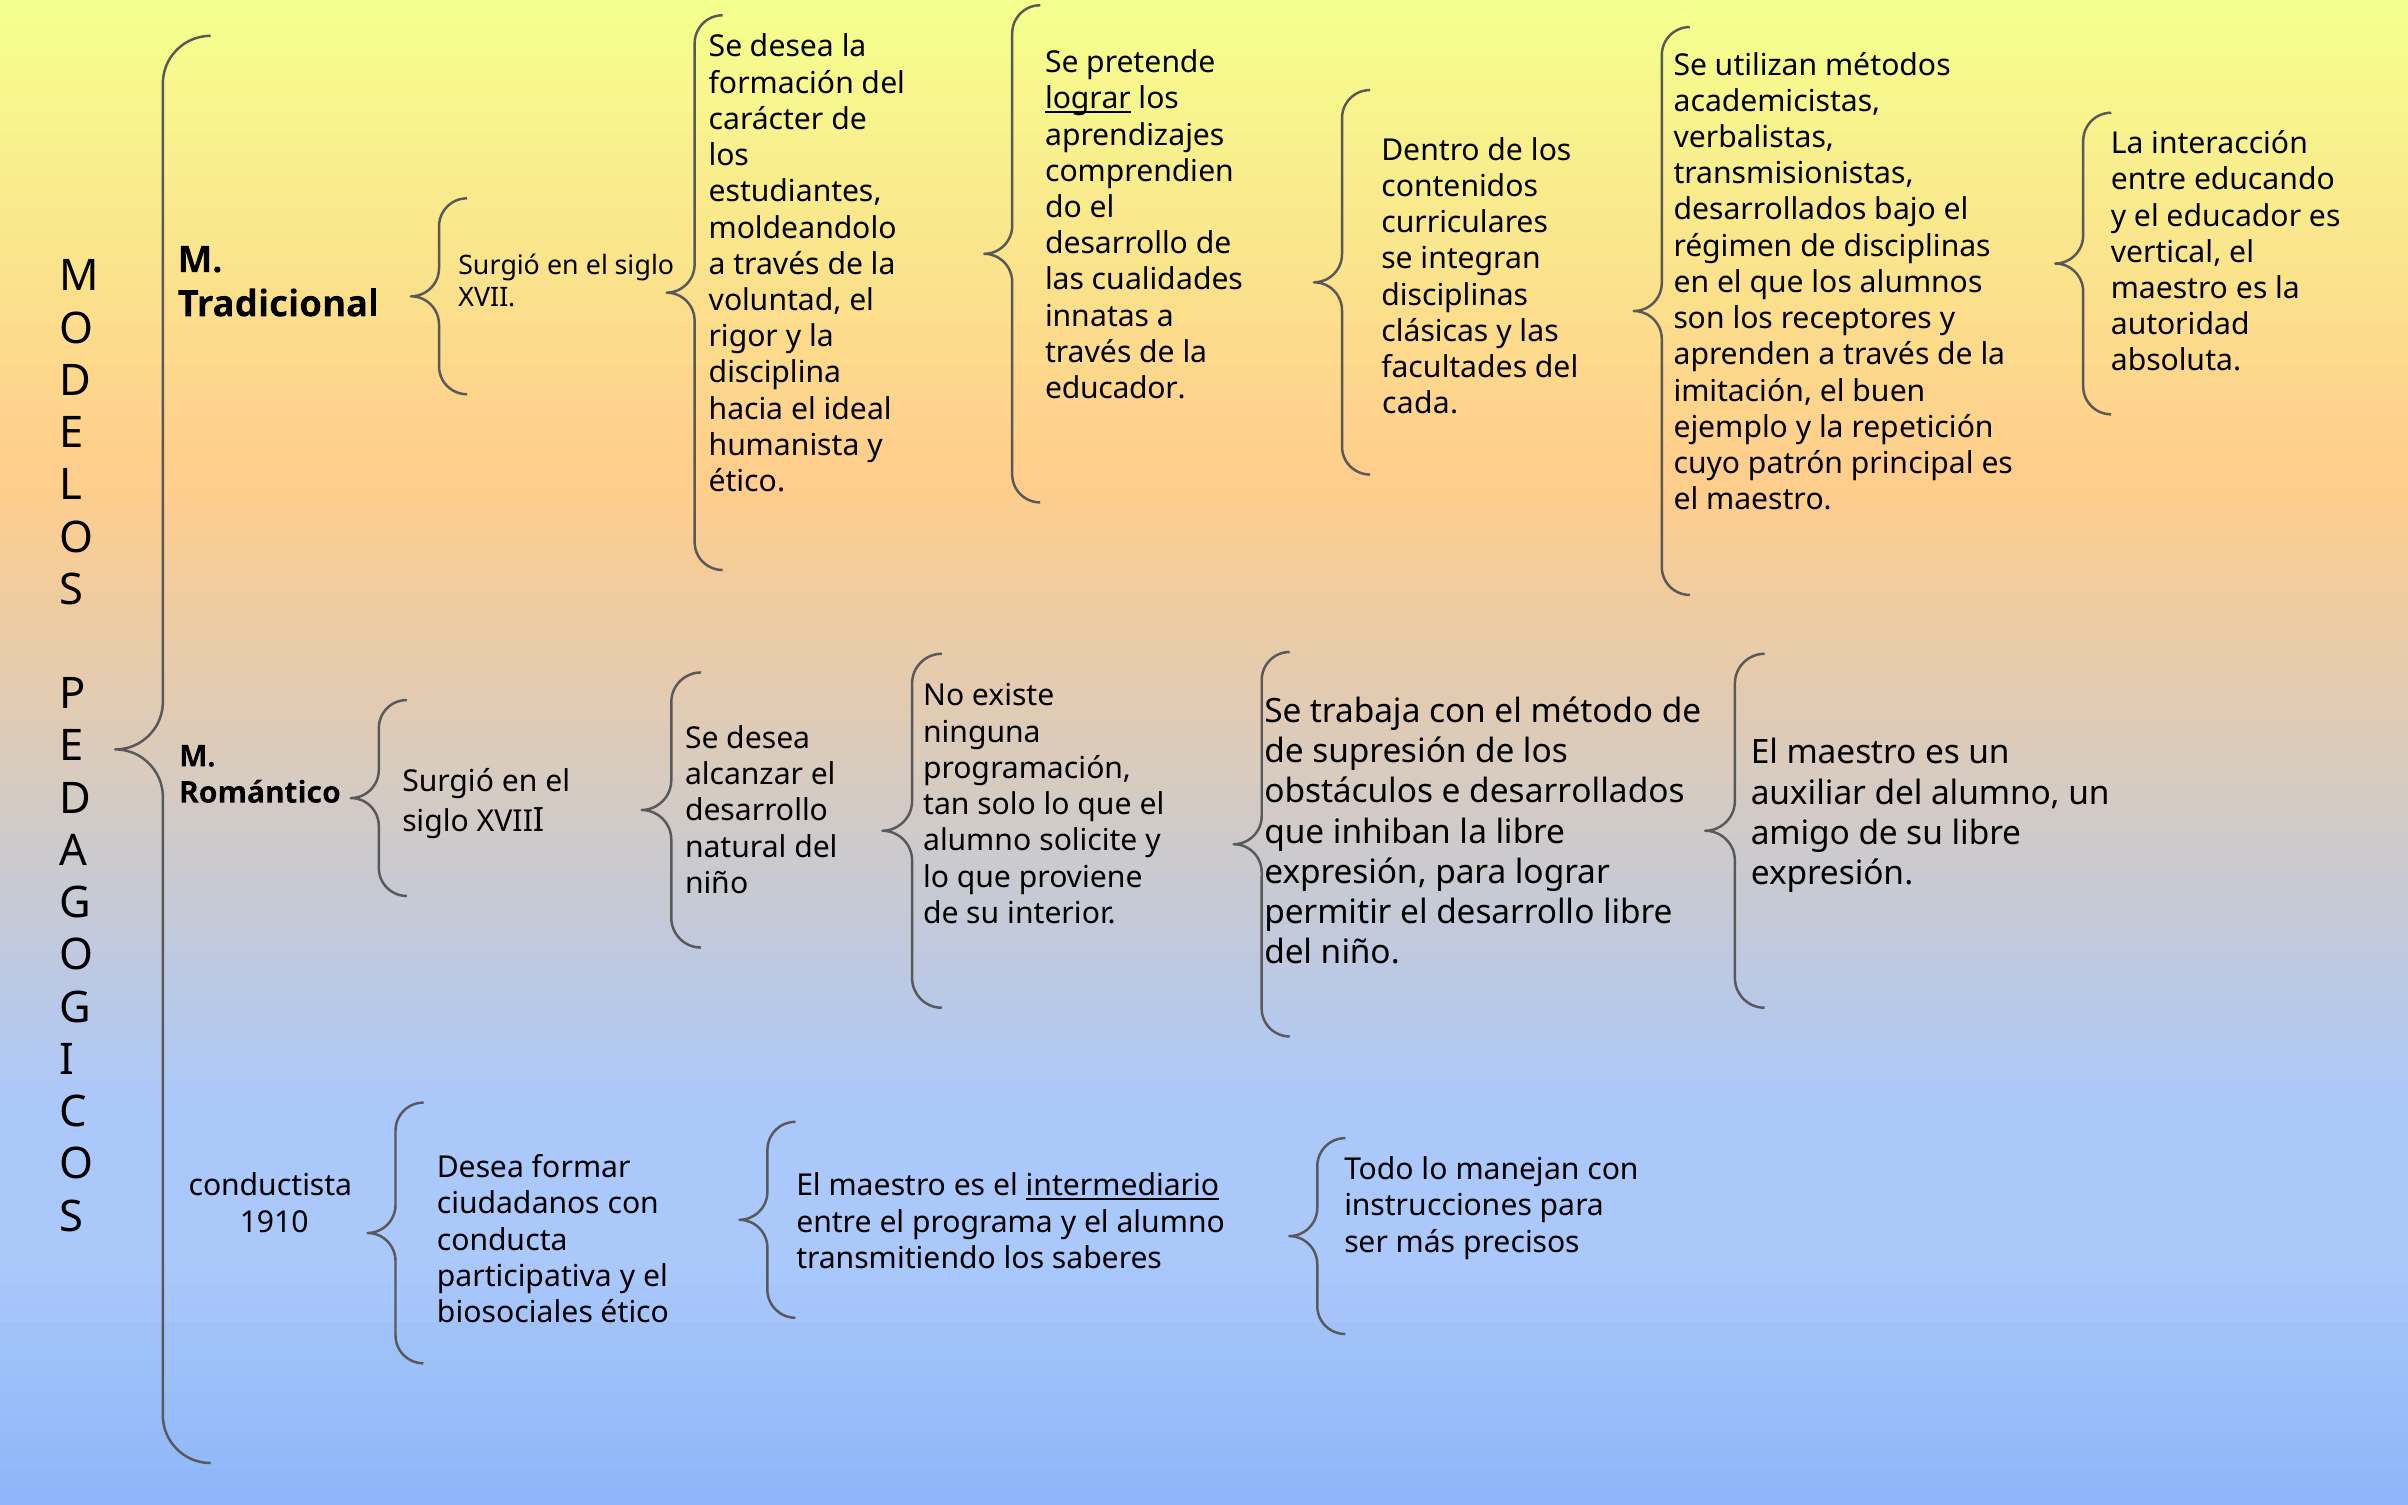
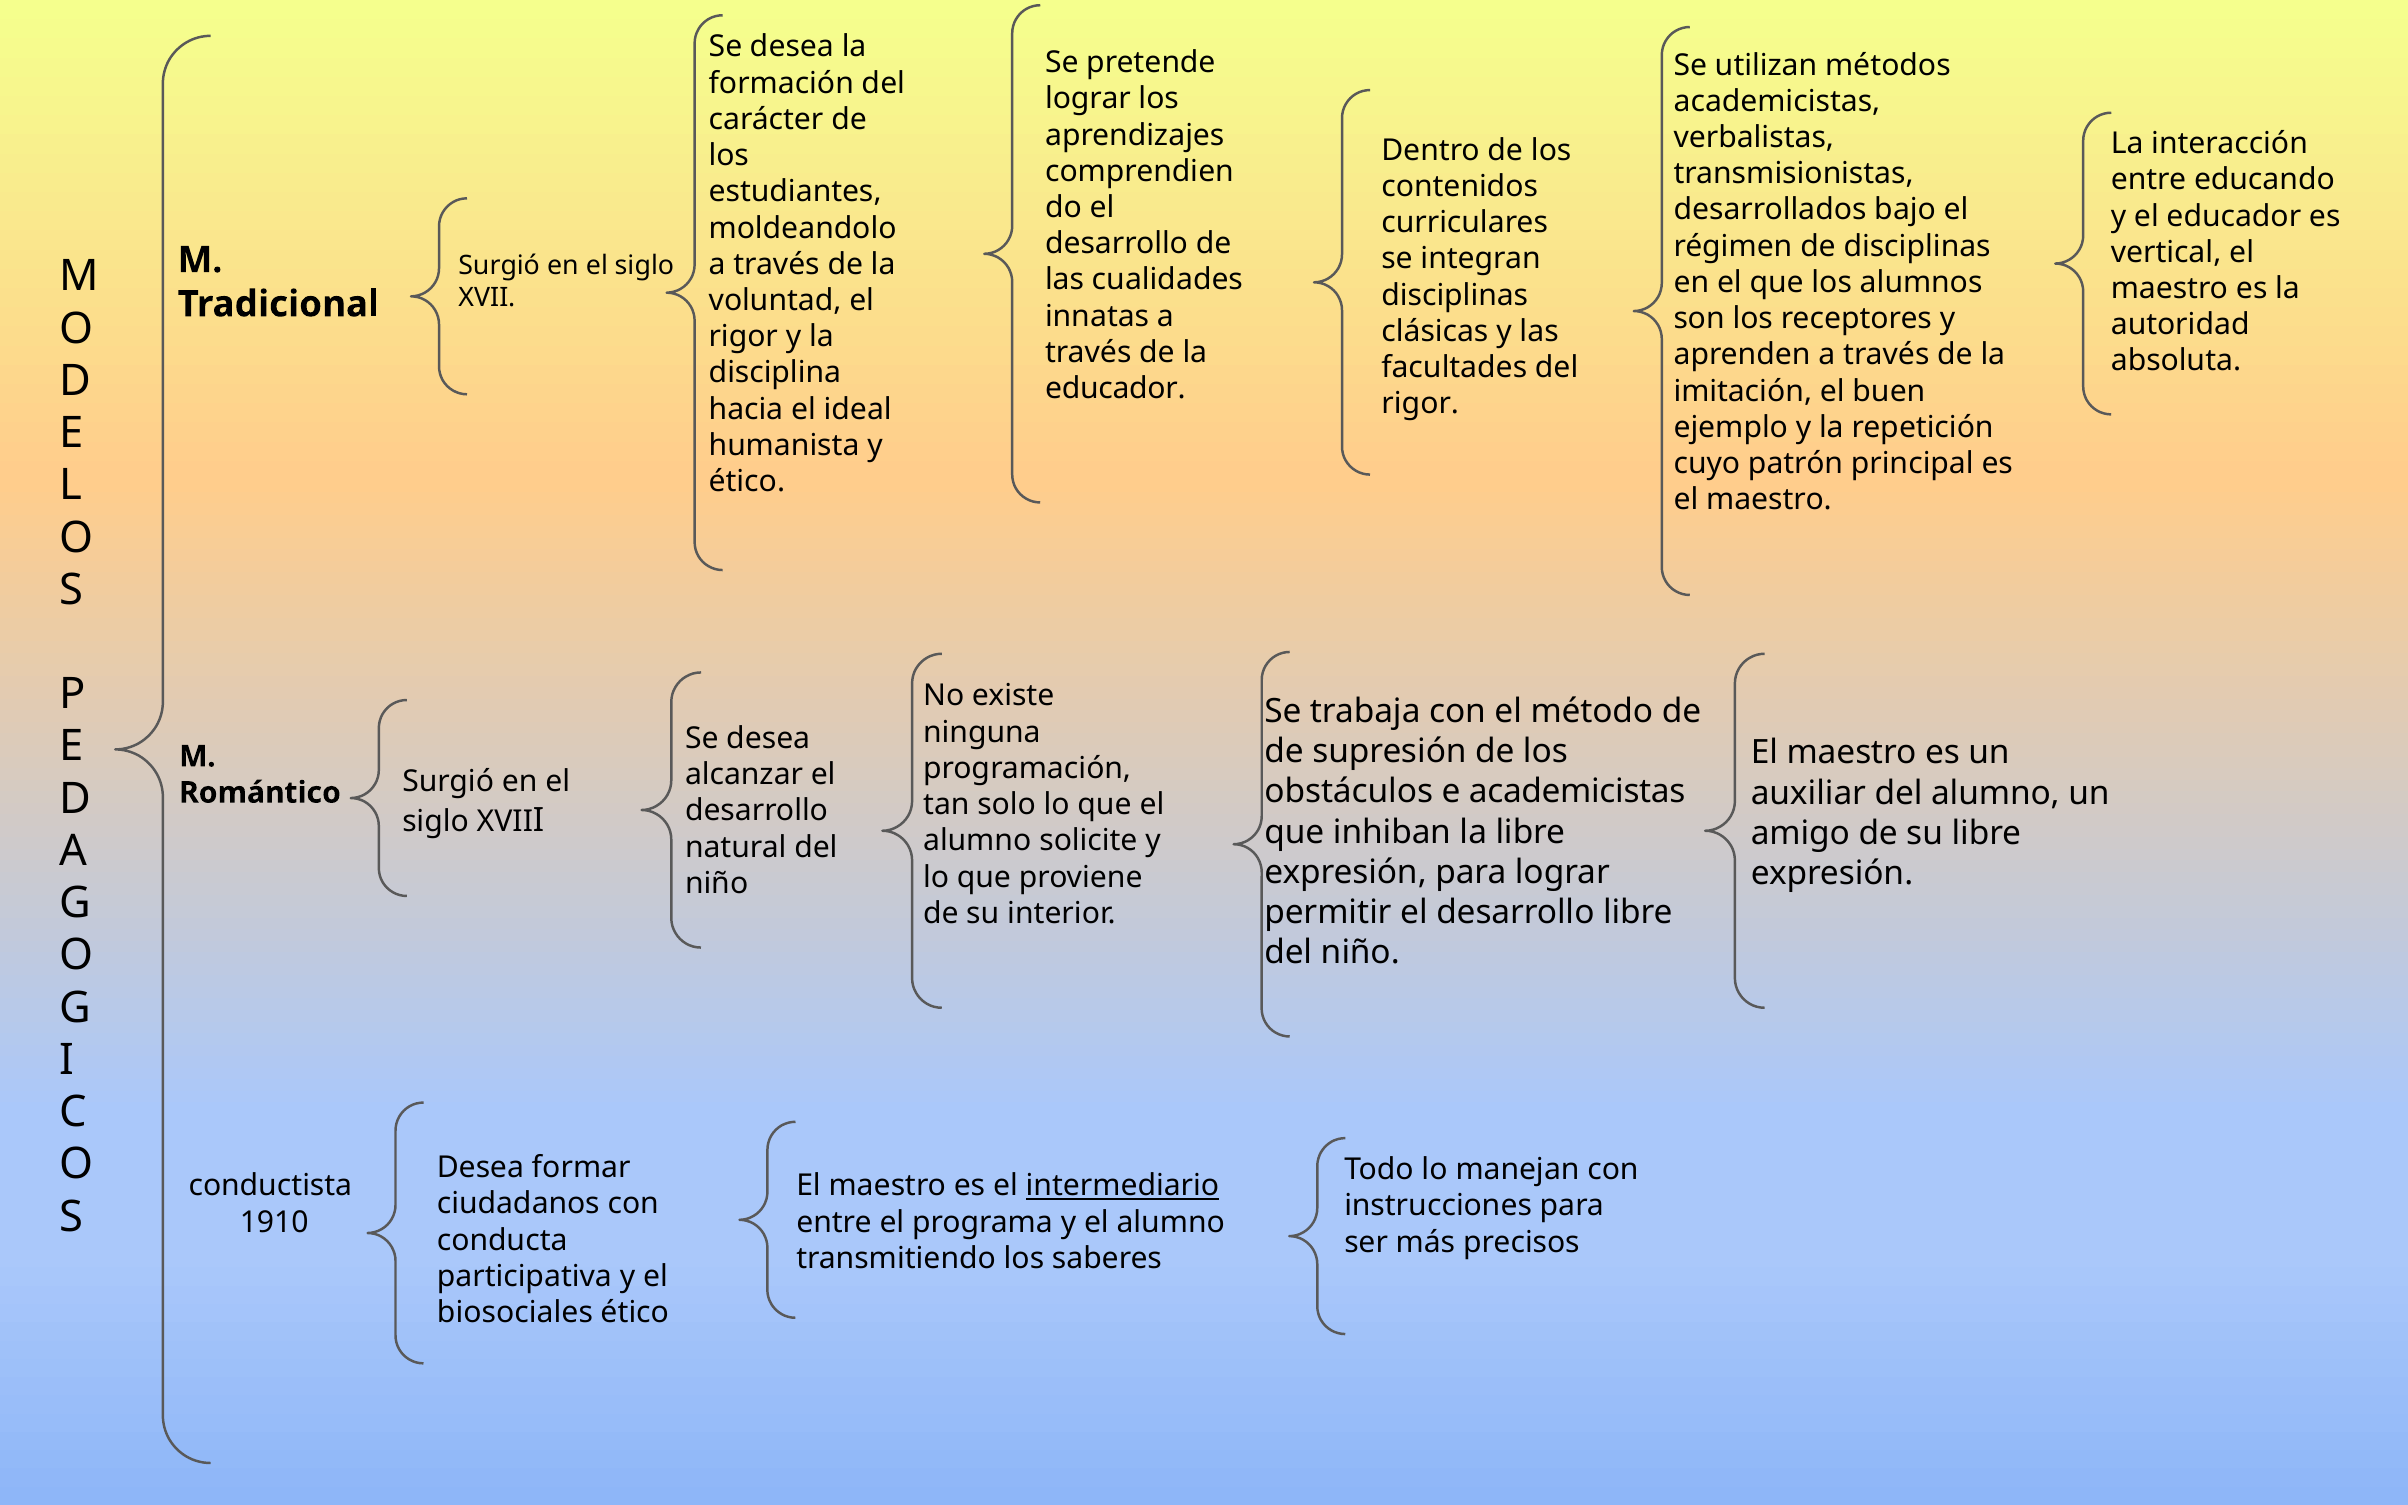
lograr at (1088, 99) underline: present -> none
cada at (1420, 404): cada -> rigor
e desarrollados: desarrollados -> academicistas
